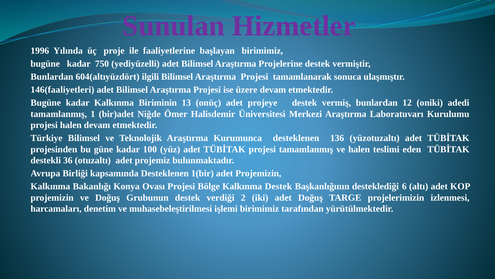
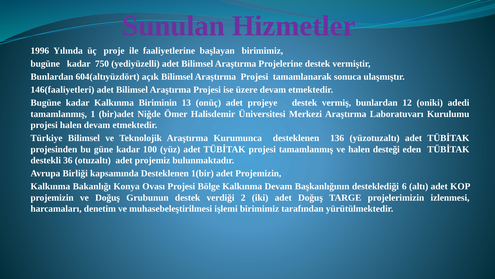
ilgili: ilgili -> açık
teslimi: teslimi -> desteği
Kalkınma Destek: Destek -> Devam
